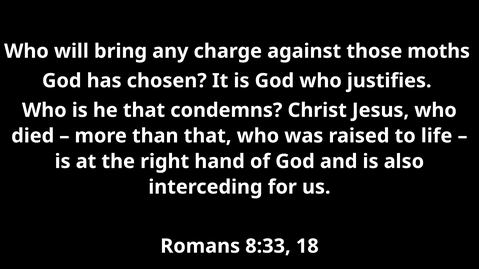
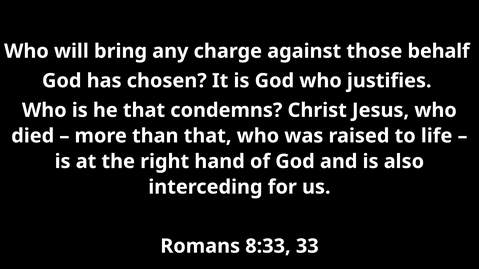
moths: moths -> behalf
18: 18 -> 33
